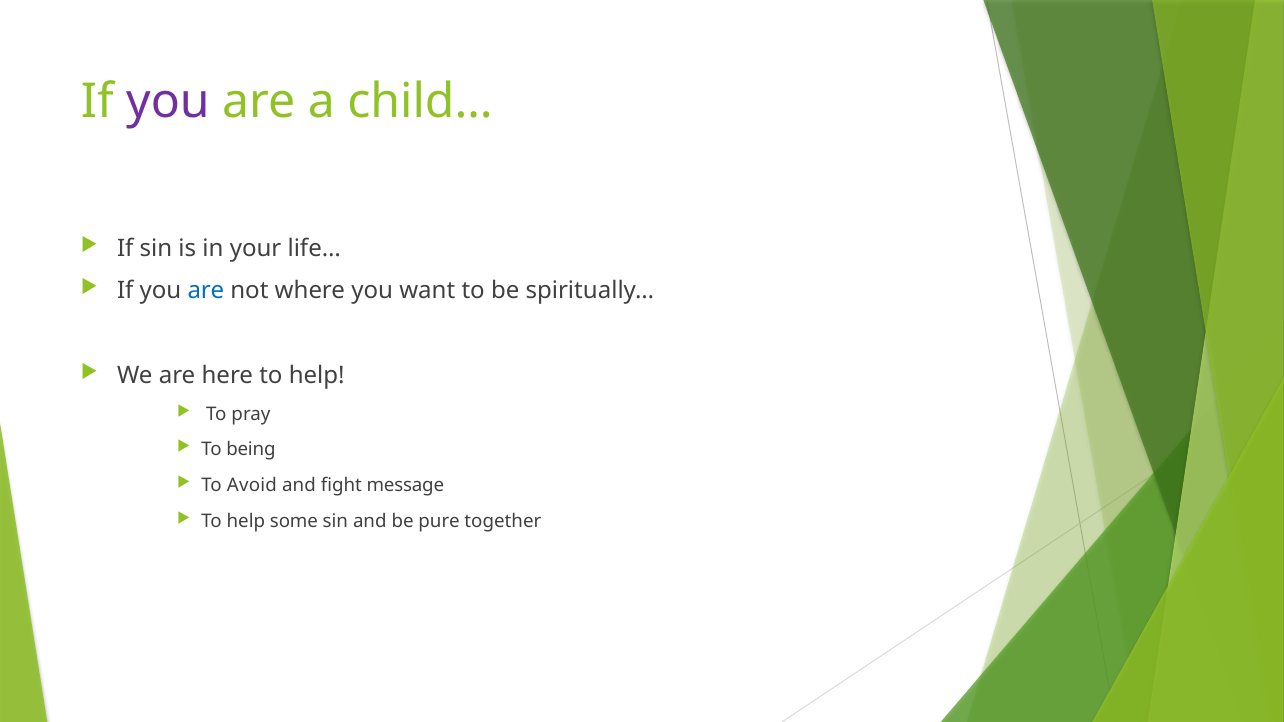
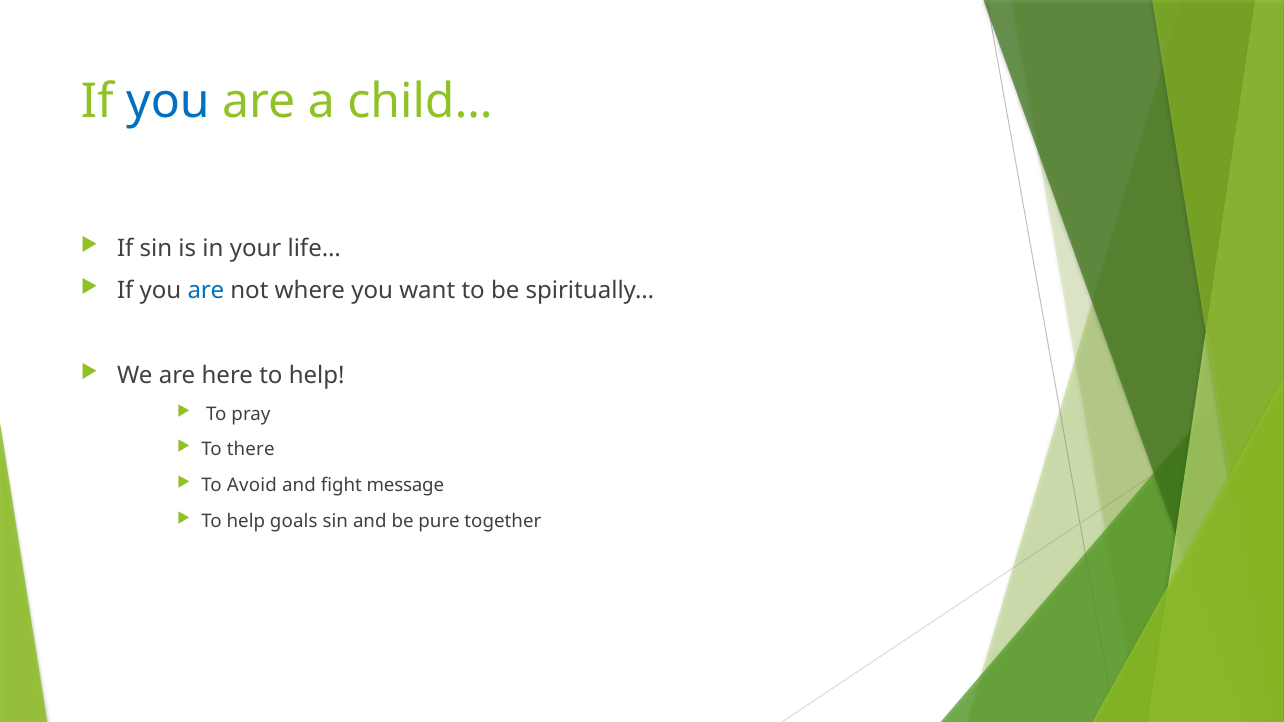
you at (168, 101) colour: purple -> blue
being: being -> there
some: some -> goals
